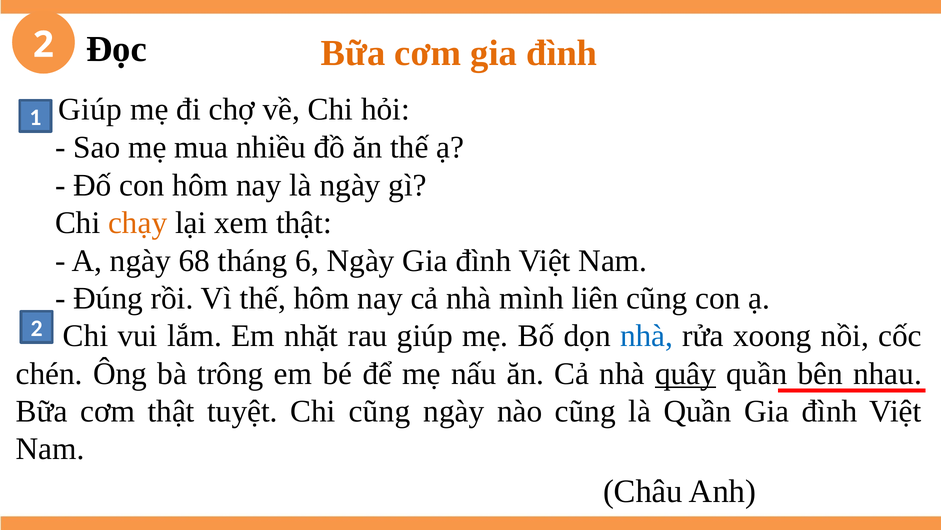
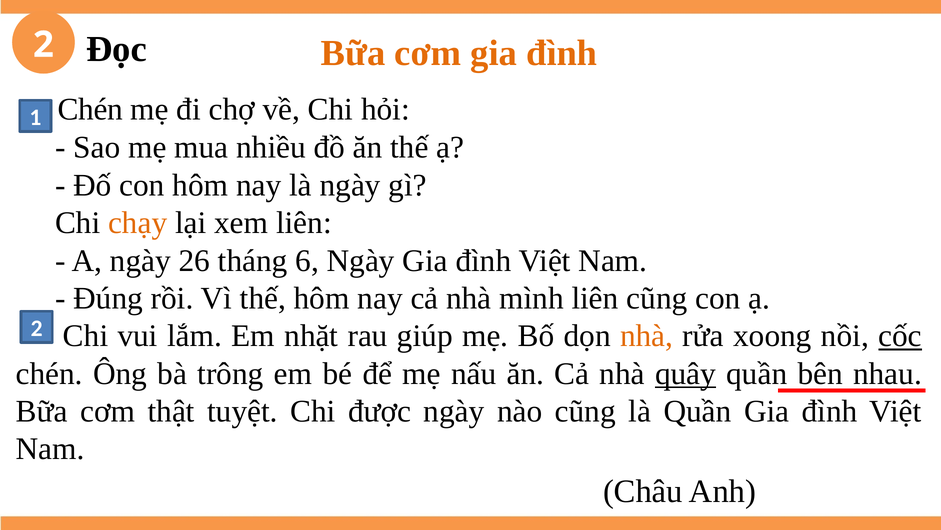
Giúp at (90, 109): Giúp -> Chén
xem thật: thật -> liên
68: 68 -> 26
nhà at (647, 336) colour: blue -> orange
cốc underline: none -> present
Chi cũng: cũng -> được
